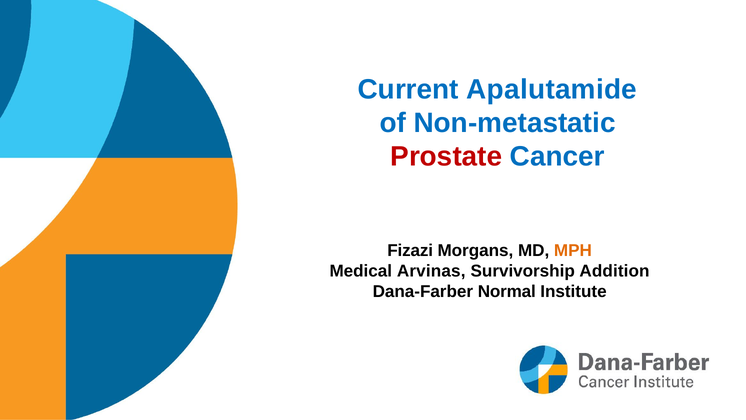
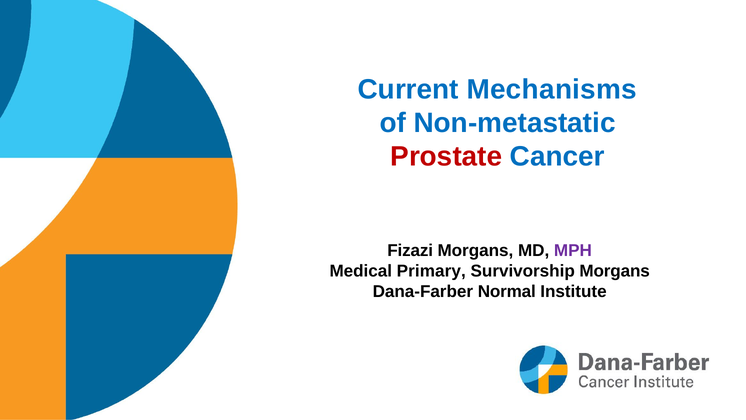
Apalutamide: Apalutamide -> Mechanisms
MPH colour: orange -> purple
Arvinas: Arvinas -> Primary
Survivorship Addition: Addition -> Morgans
